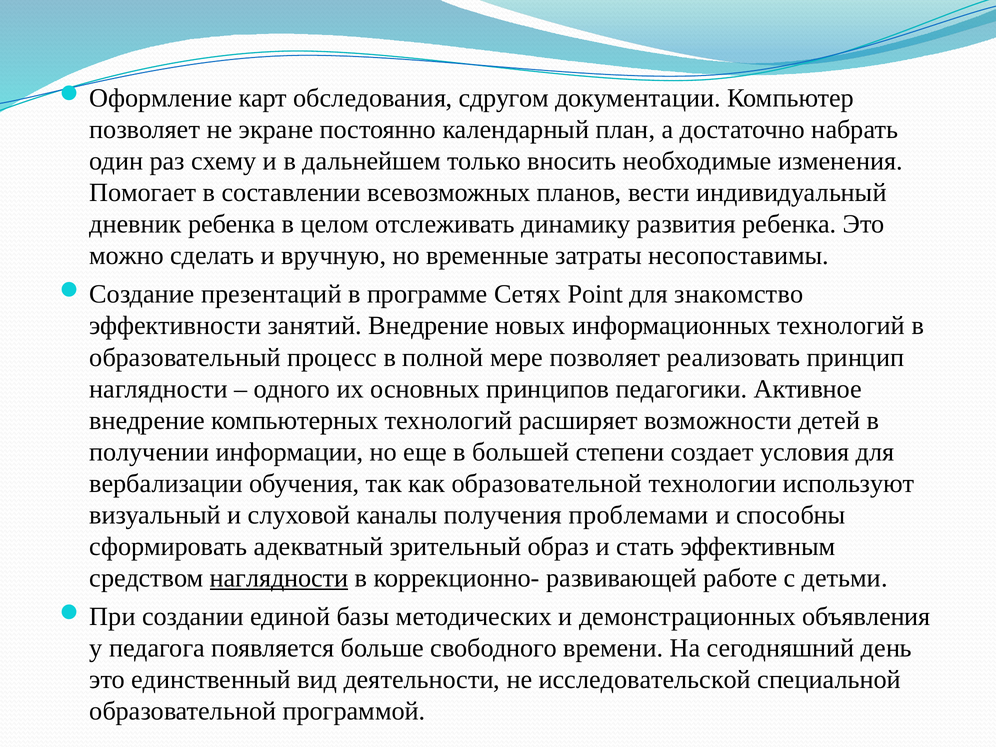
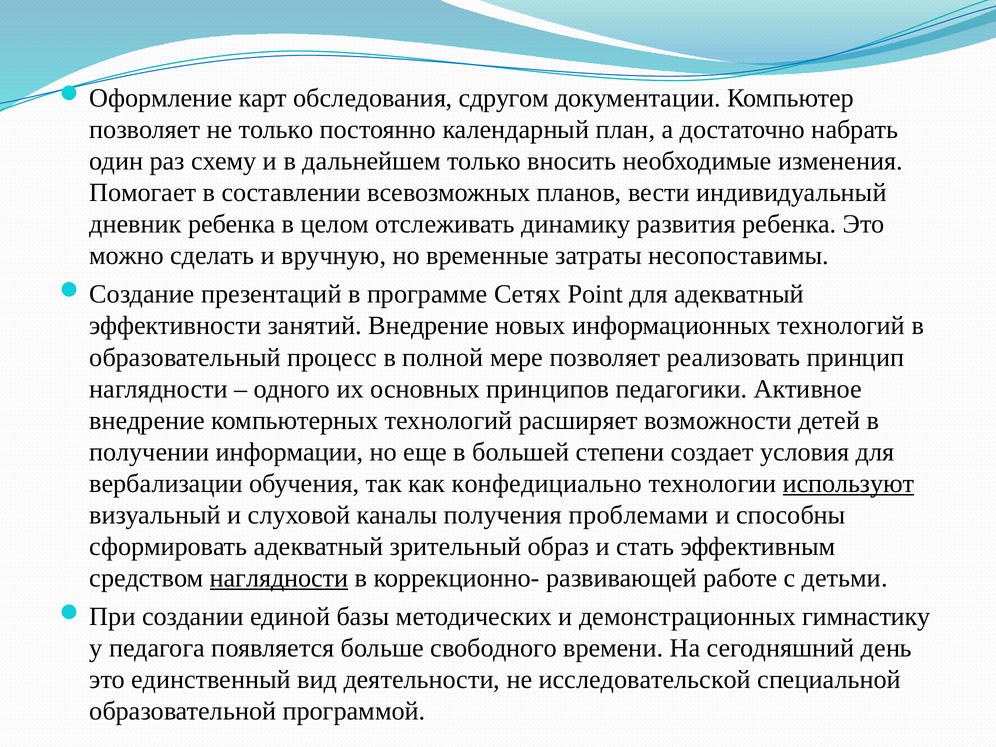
не экране: экране -> только
для знакомство: знакомство -> адекватный
как образовательной: образовательной -> конфедициально
используют underline: none -> present
объявления: объявления -> гимнастику
